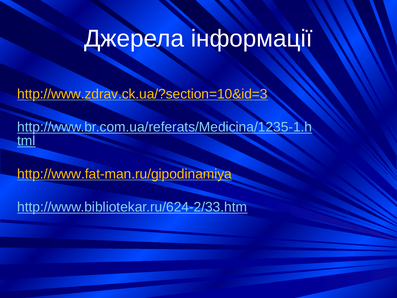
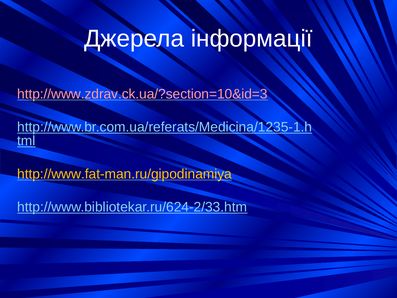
http://www.zdrav.ck.ua/?section=10&id=3 colour: yellow -> pink
